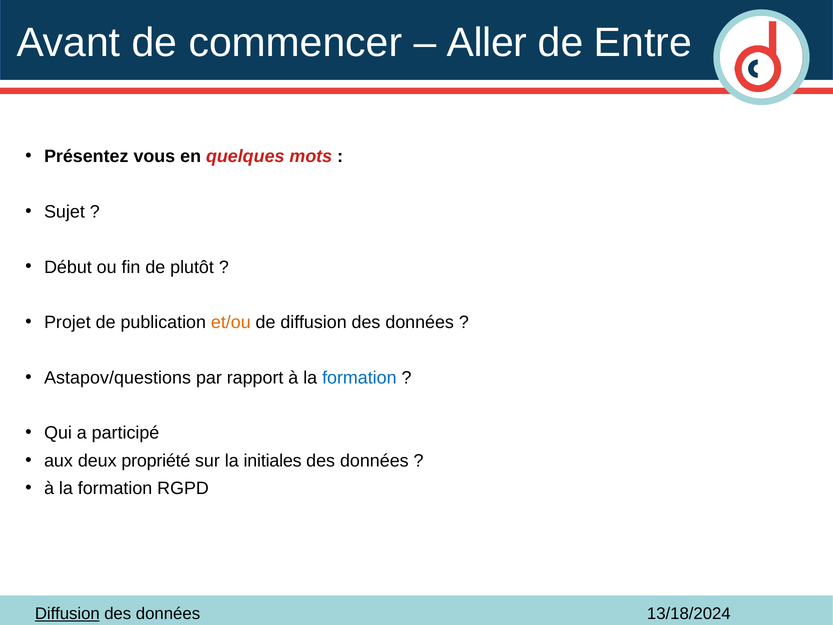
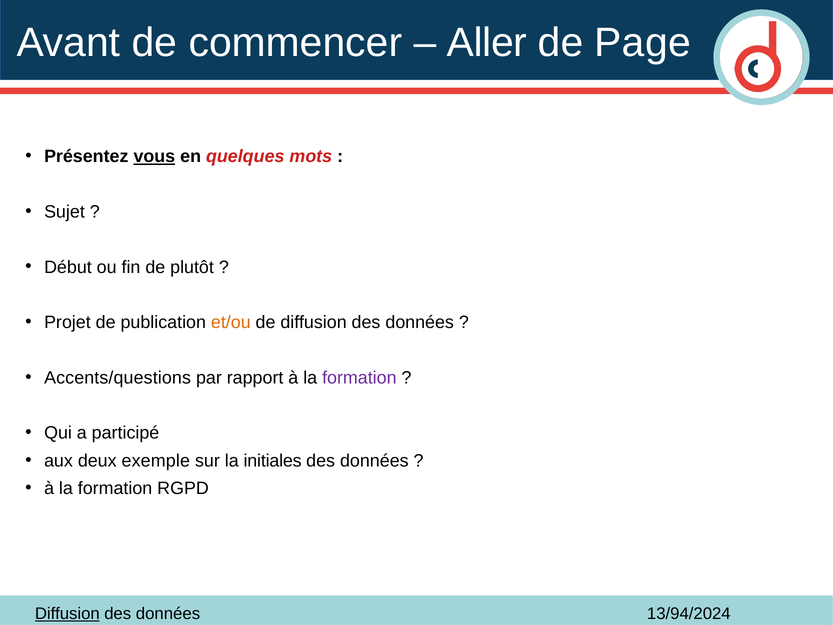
Entre: Entre -> Page
vous underline: none -> present
Astapov/questions: Astapov/questions -> Accents/questions
formation at (359, 378) colour: blue -> purple
propriété: propriété -> exemple
13/18/2024: 13/18/2024 -> 13/94/2024
